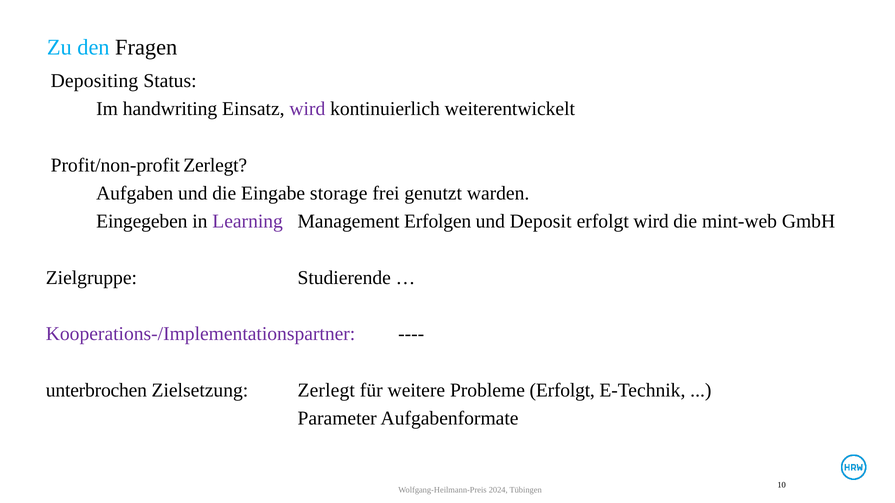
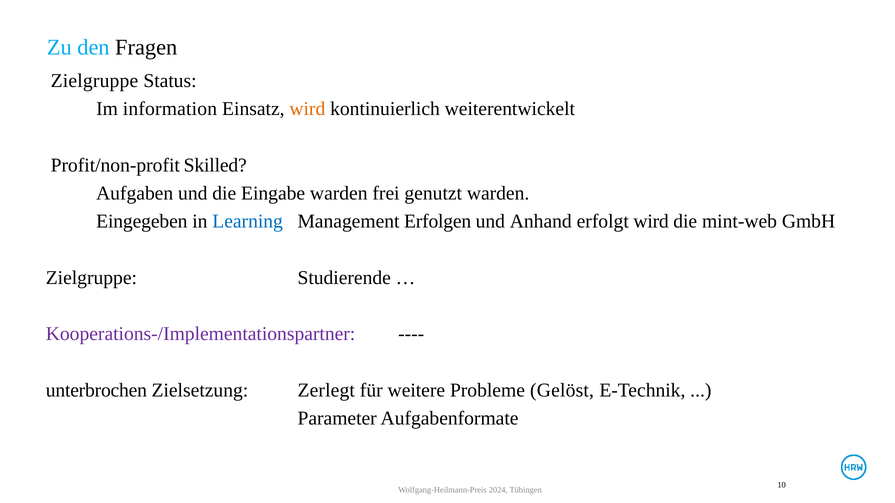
Depositing at (94, 81): Depositing -> Zielgruppe
handwriting: handwriting -> information
wird at (307, 109) colour: purple -> orange
Profit/non-profit Zerlegt: Zerlegt -> Skilled
Eingabe storage: storage -> warden
Learning colour: purple -> blue
Deposit: Deposit -> Anhand
Probleme Erfolgt: Erfolgt -> Gelöst
